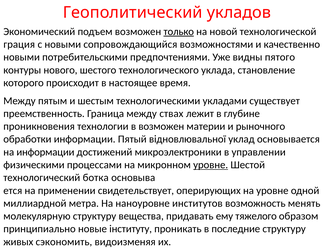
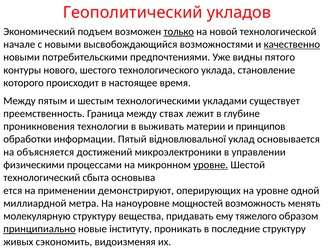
грация: грация -> начале
сопровождающийся: сопровождающийся -> высвобождающийся
качественно underline: none -> present
в возможен: возможен -> выживать
рыночного: рыночного -> принципов
на информации: информации -> объясняется
ботка: ботка -> сбыта
свидетельствует: свидетельствует -> демонстрируют
институтов: институтов -> мощностей
принципиально underline: none -> present
